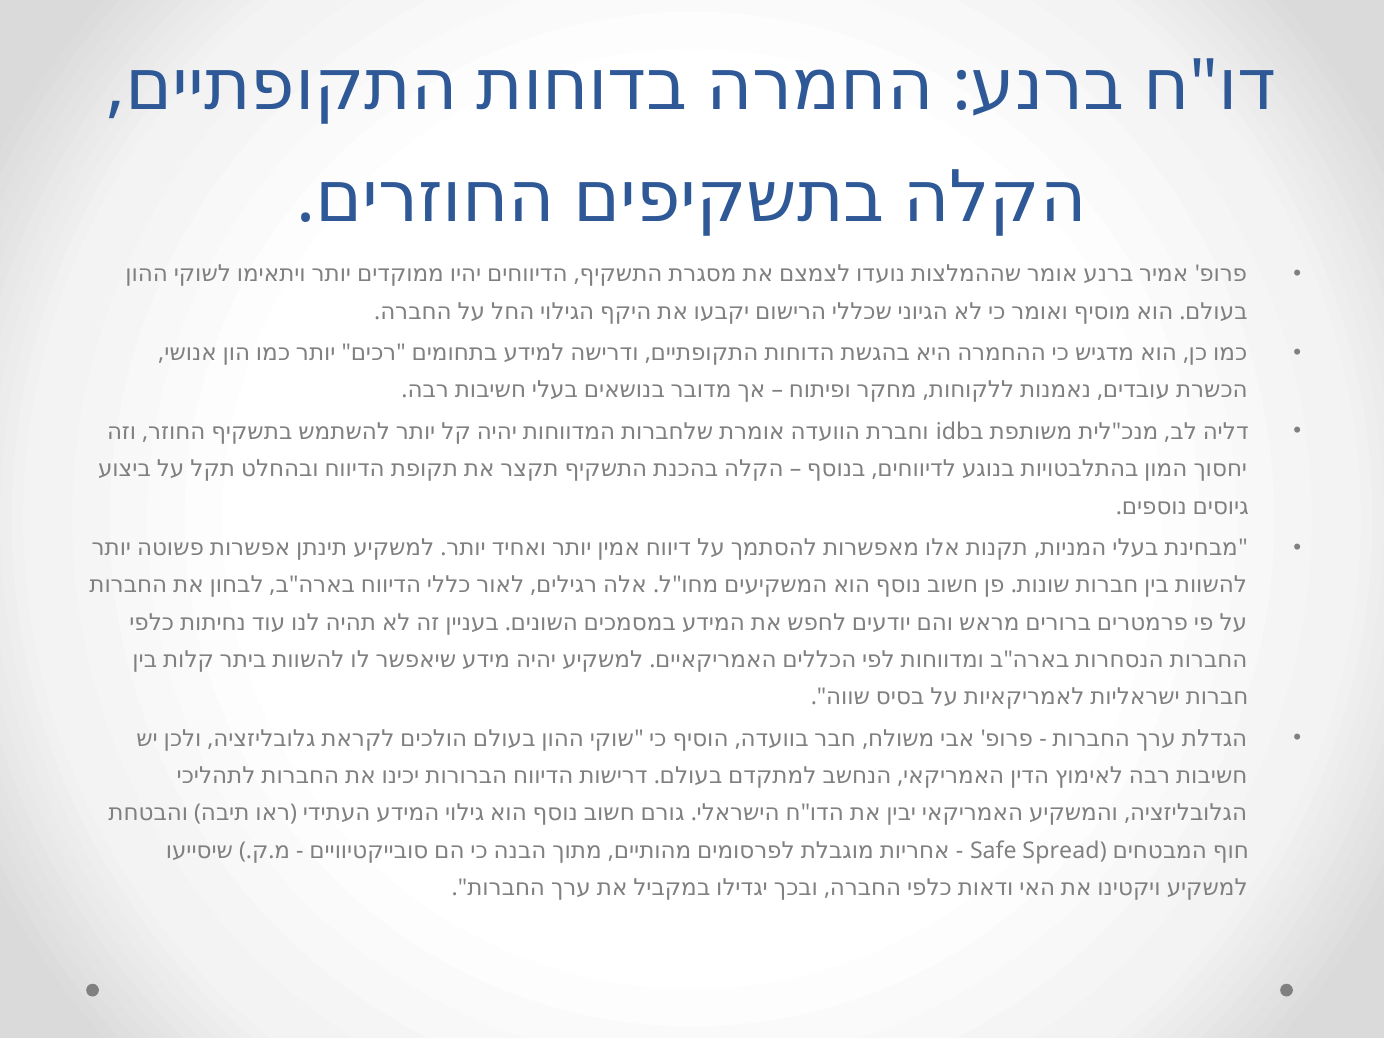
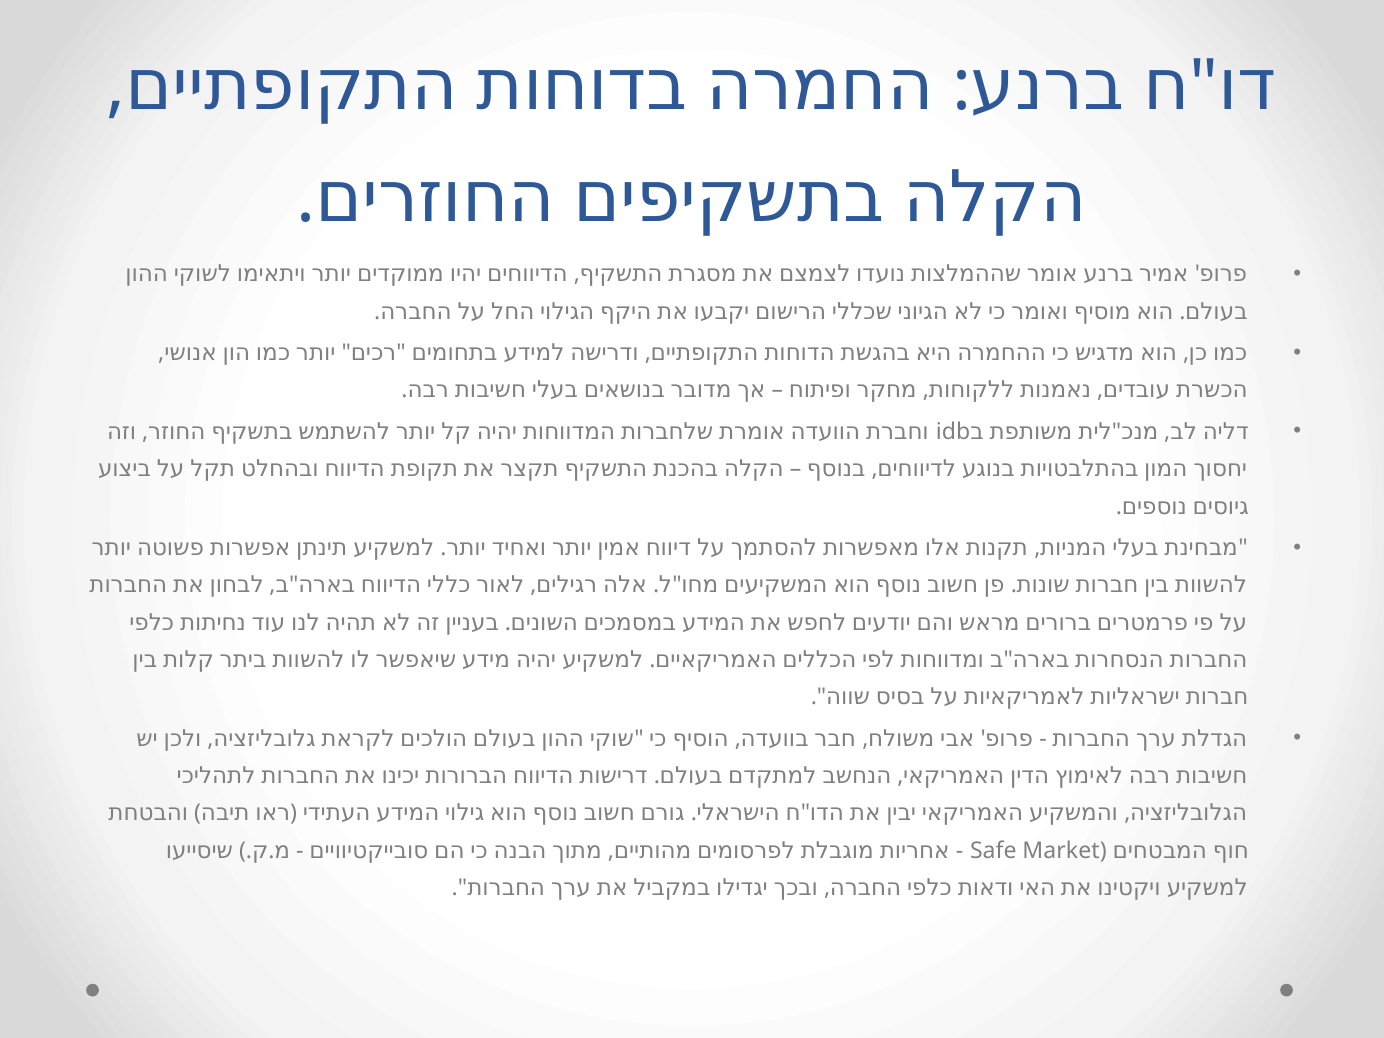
Spread: Spread -> Market
